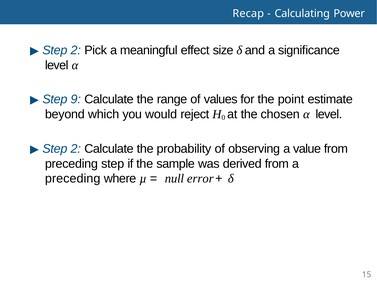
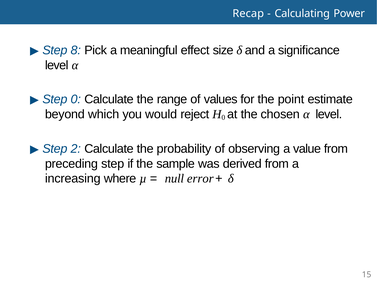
2 at (76, 50): 2 -> 8
Step 9: 9 -> 0
preceding at (73, 179): preceding -> increasing
